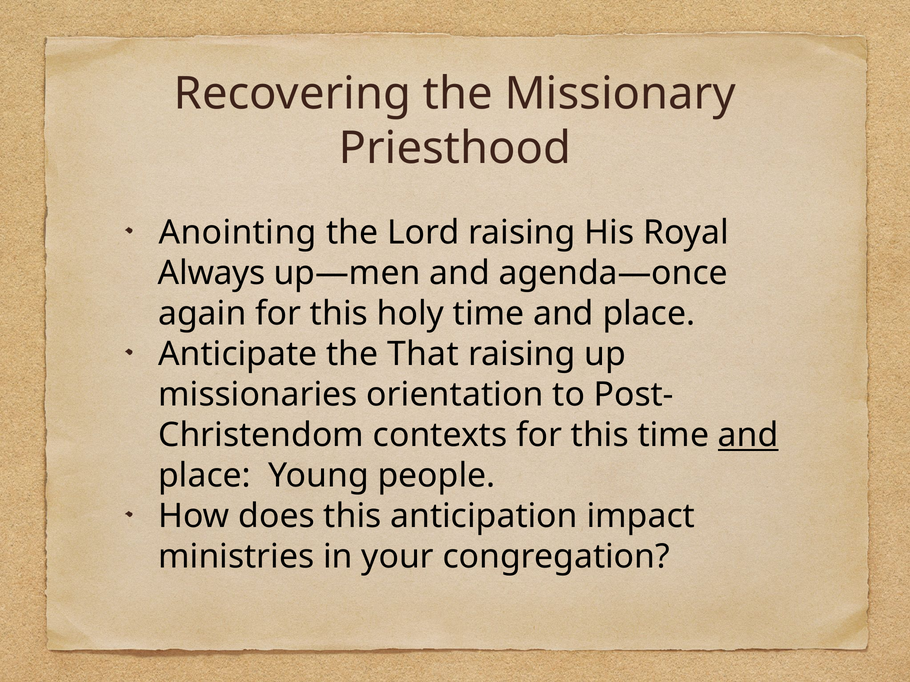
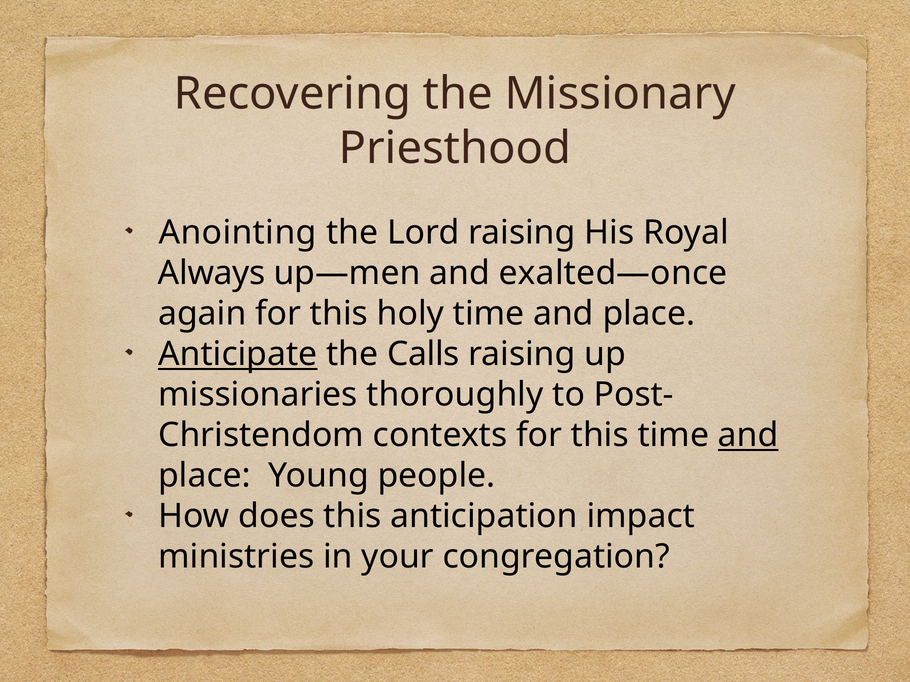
agenda—once: agenda—once -> exalted—once
Anticipate underline: none -> present
That: That -> Calls
orientation: orientation -> thoroughly
